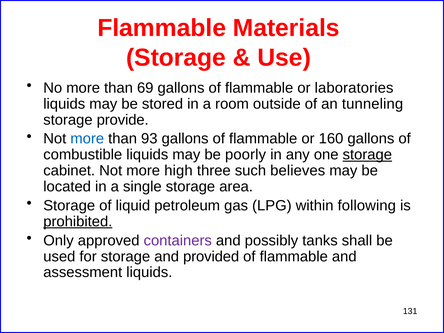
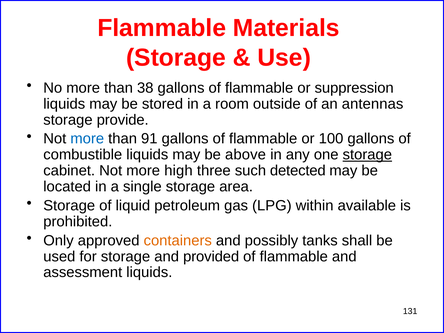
69: 69 -> 38
laboratories: laboratories -> suppression
tunneling: tunneling -> antennas
93: 93 -> 91
160: 160 -> 100
poorly: poorly -> above
believes: believes -> detected
following: following -> available
prohibited underline: present -> none
containers colour: purple -> orange
